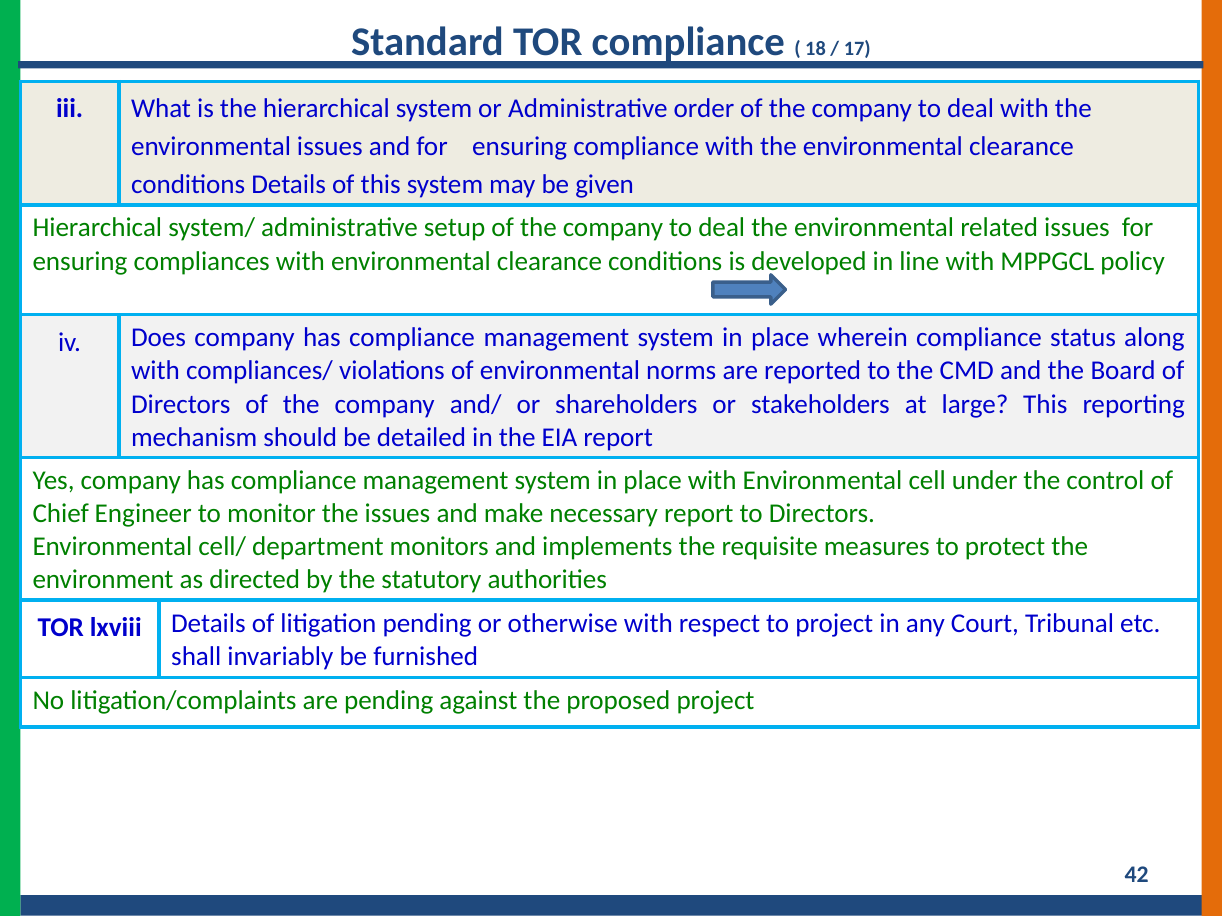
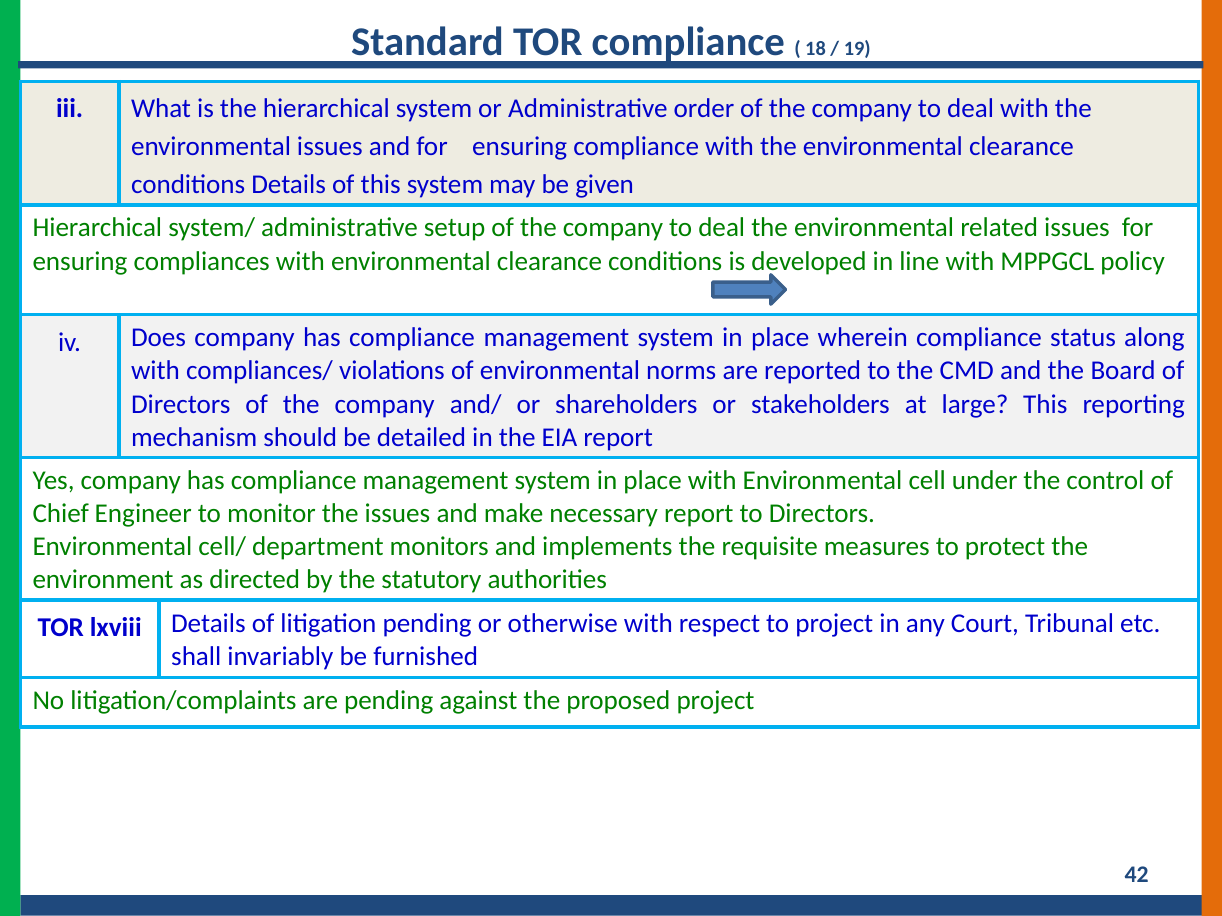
17: 17 -> 19
